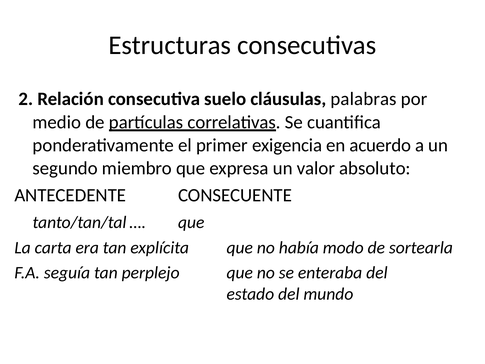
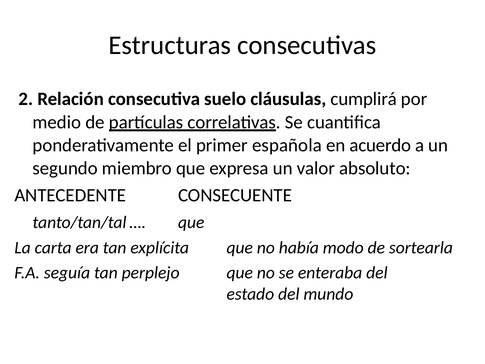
palabras: palabras -> cumplirá
exigencia: exigencia -> española
